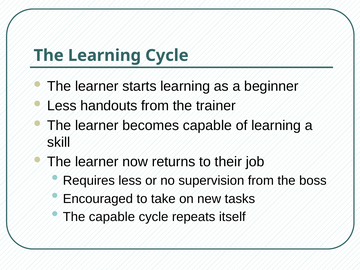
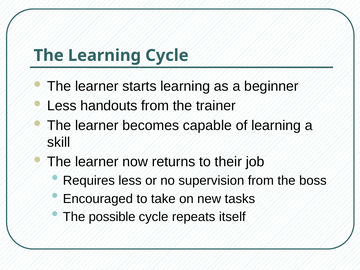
The capable: capable -> possible
